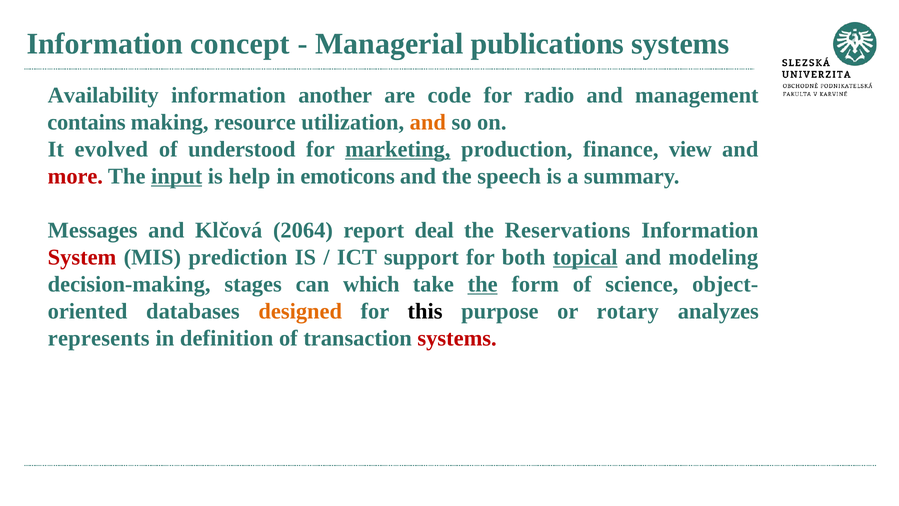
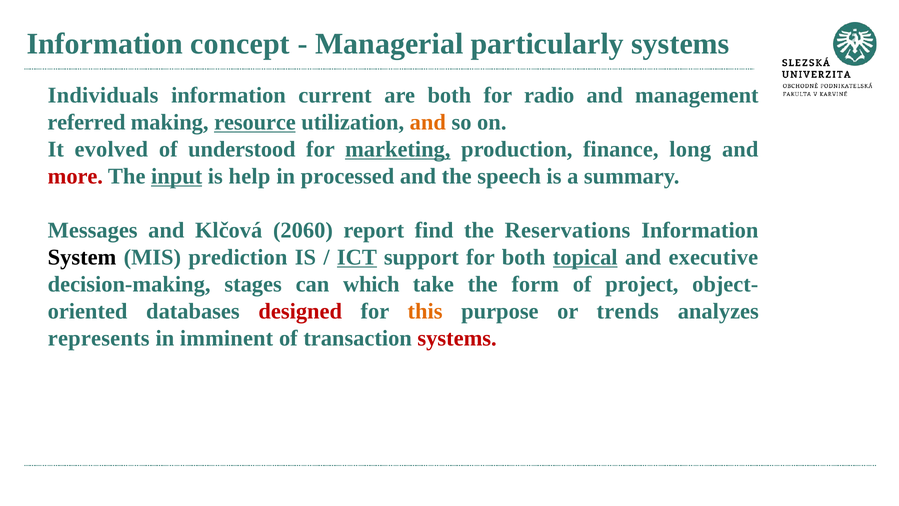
publications: publications -> particularly
Availability: Availability -> Individuals
another: another -> current
are code: code -> both
contains: contains -> referred
resource underline: none -> present
view: view -> long
emoticons: emoticons -> processed
2064: 2064 -> 2060
deal: deal -> find
System colour: red -> black
ICT underline: none -> present
modeling: modeling -> executive
the at (483, 284) underline: present -> none
science: science -> project
designed colour: orange -> red
this colour: black -> orange
rotary: rotary -> trends
definition: definition -> imminent
